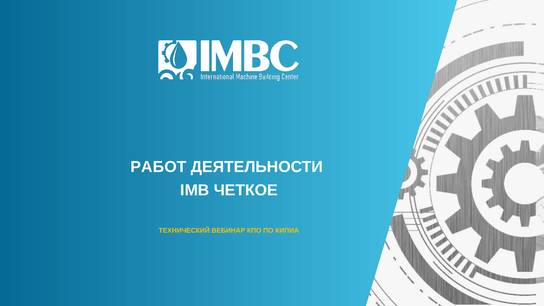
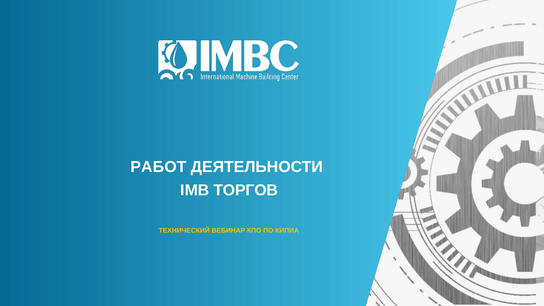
ЧЕТКОЕ: ЧЕТКОЕ -> ТОРГОВ
